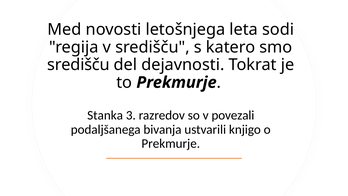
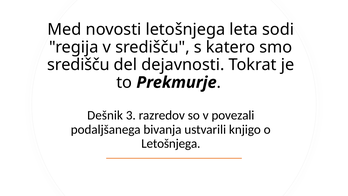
Stanka: Stanka -> Dešnik
Prekmurje at (171, 143): Prekmurje -> Letošnjega
